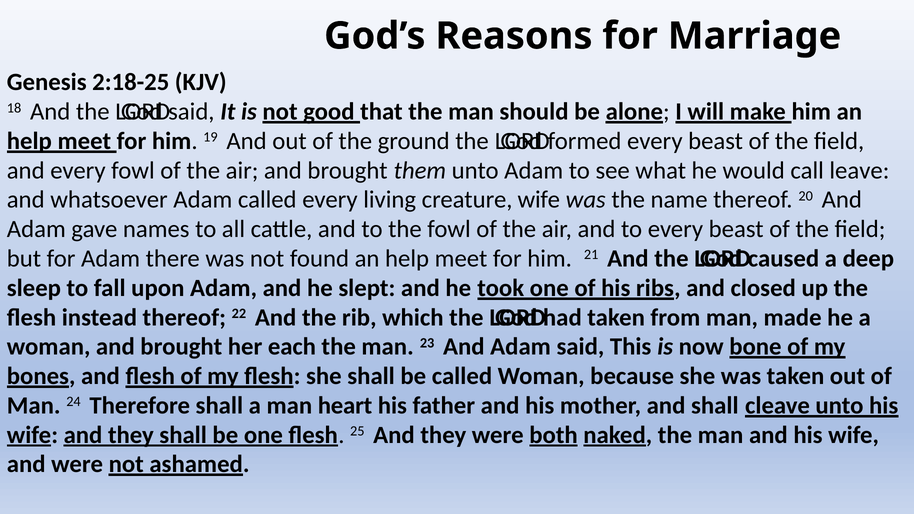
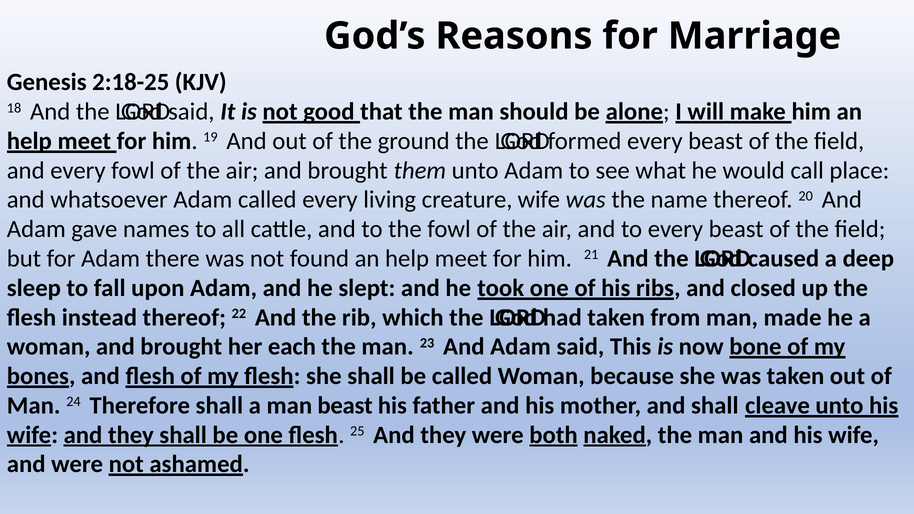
leave: leave -> place
man heart: heart -> beast
